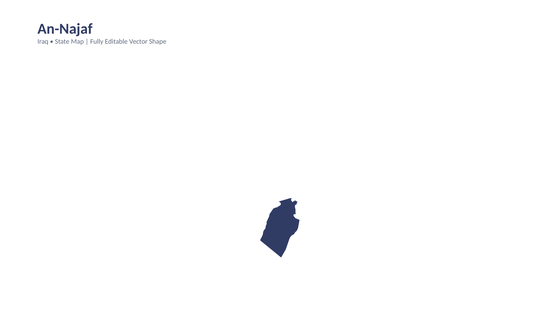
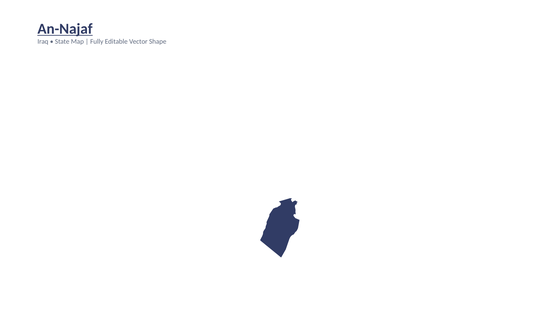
An-Najaf underline: none -> present
